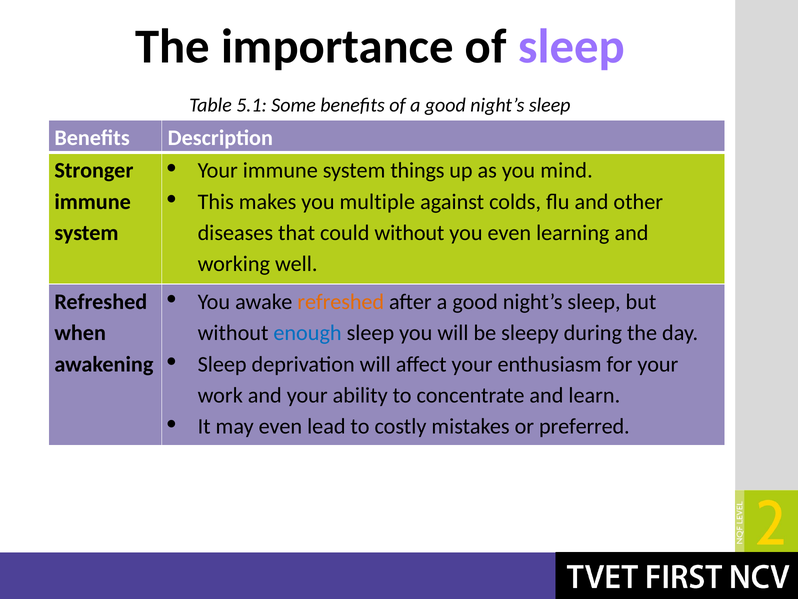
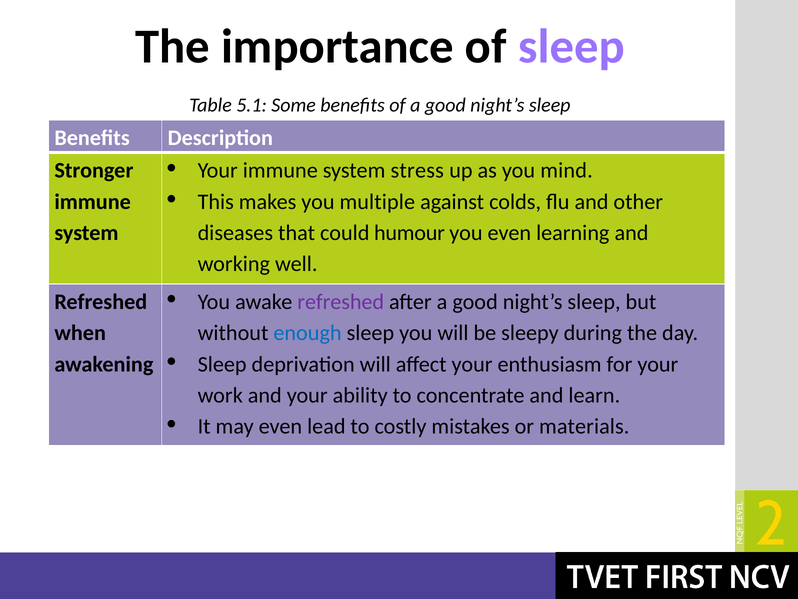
things: things -> stress
could without: without -> humour
refreshed at (341, 301) colour: orange -> purple
preferred: preferred -> materials
